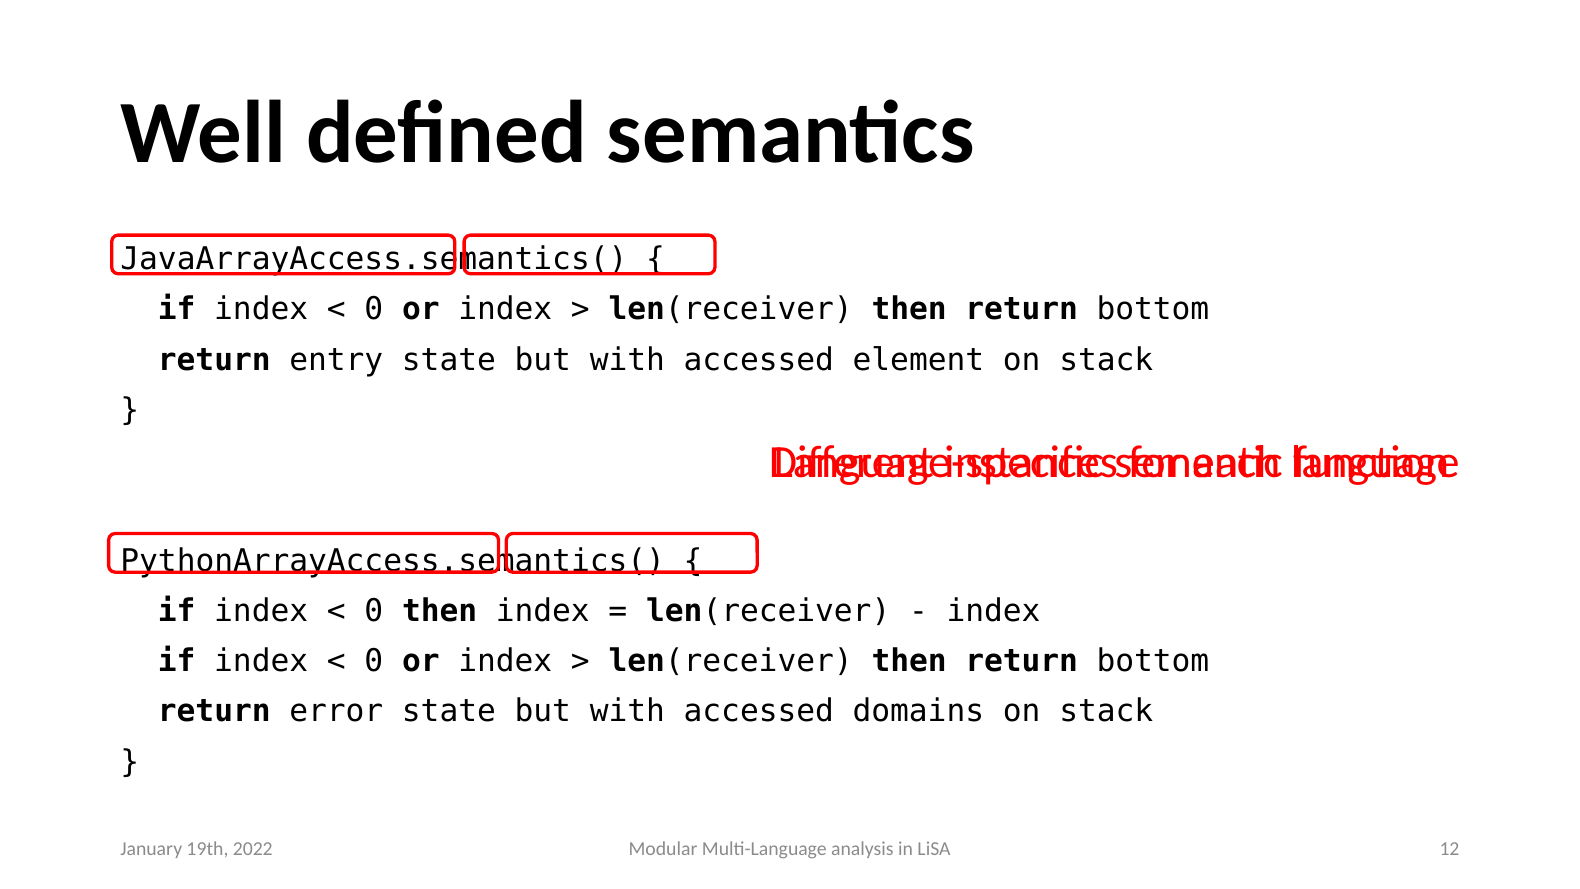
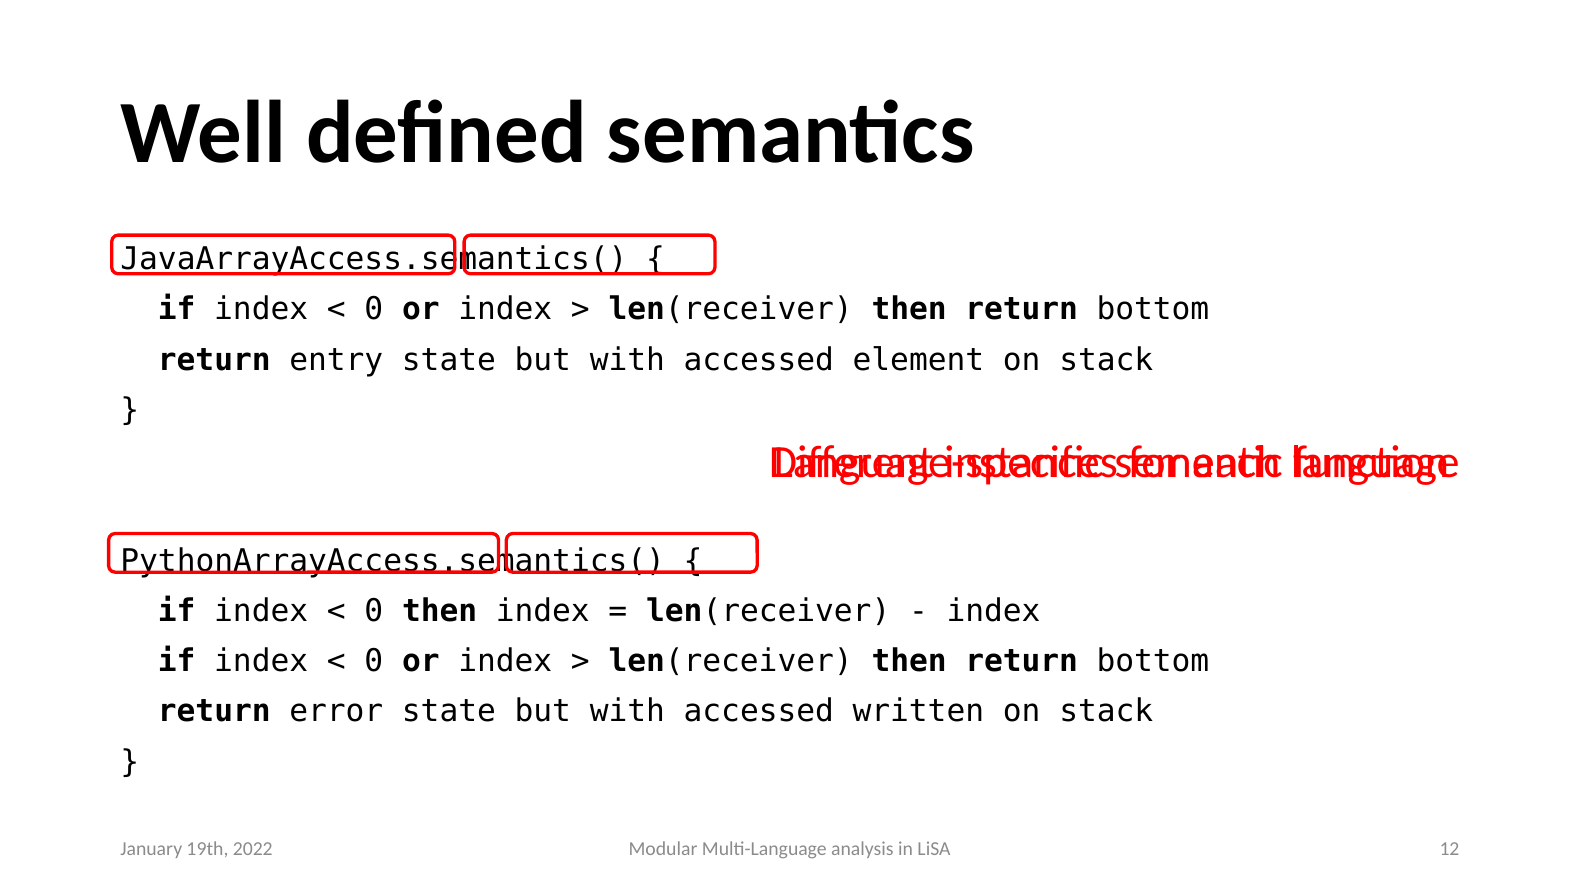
domains: domains -> written
